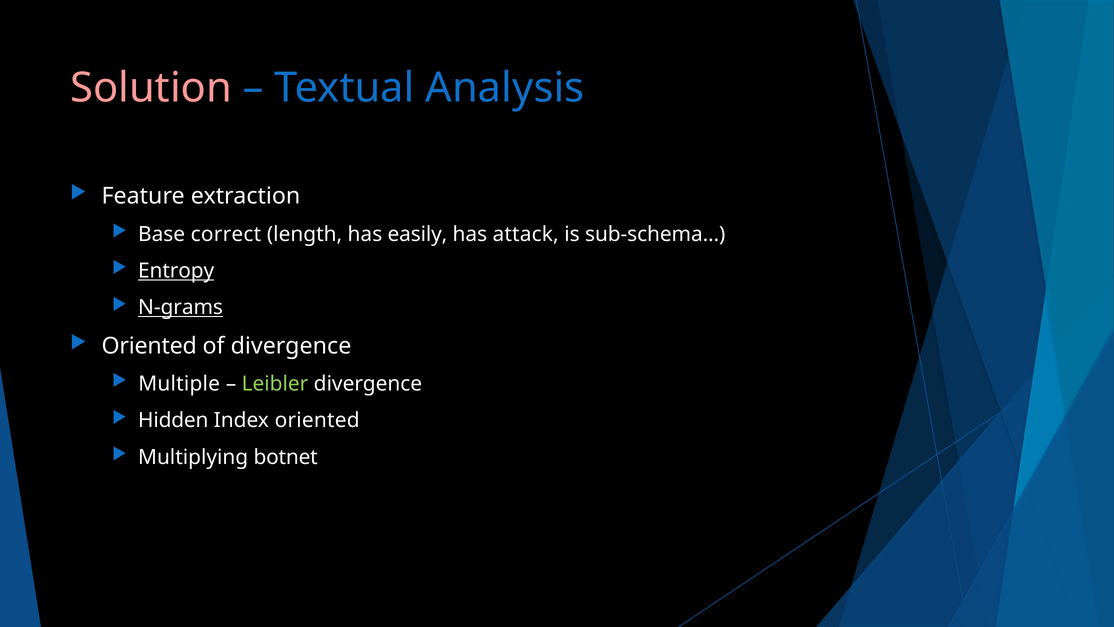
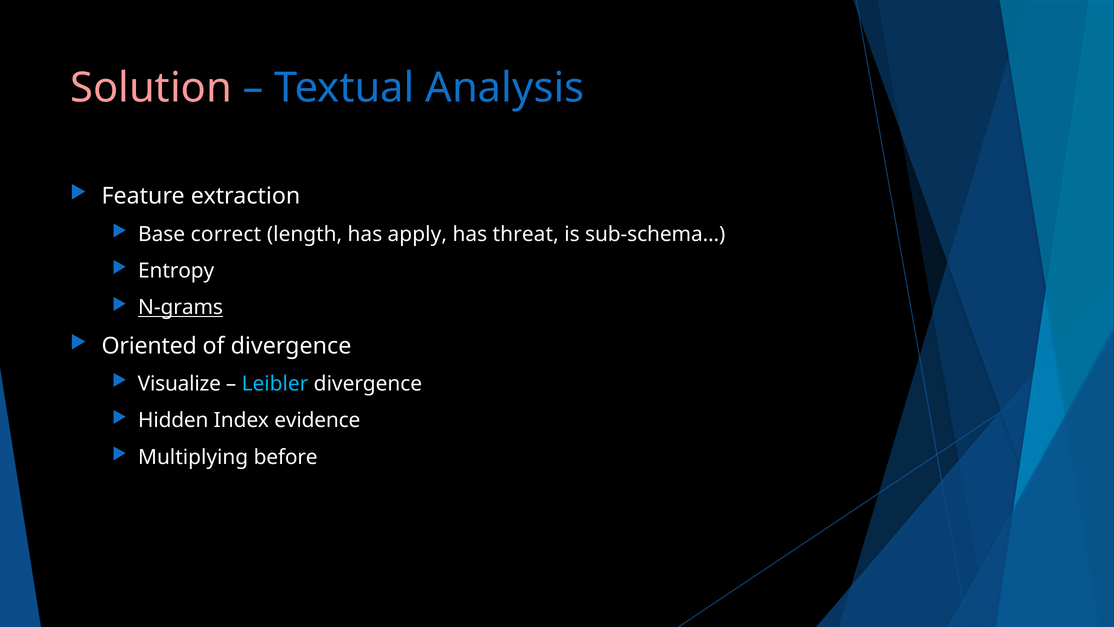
easily: easily -> apply
attack: attack -> threat
Entropy underline: present -> none
Multiple: Multiple -> Visualize
Leibler colour: light green -> light blue
Index oriented: oriented -> evidence
botnet: botnet -> before
